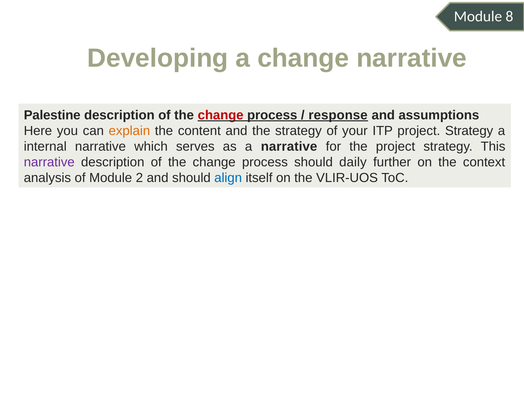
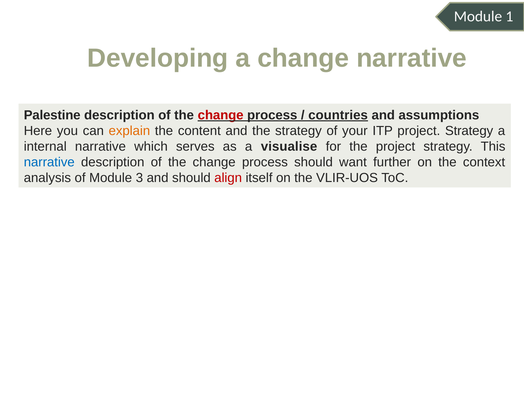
8: 8 -> 1
response: response -> countries
a narrative: narrative -> visualise
narrative at (49, 162) colour: purple -> blue
daily: daily -> want
2: 2 -> 3
align colour: blue -> red
